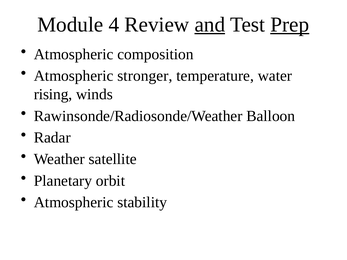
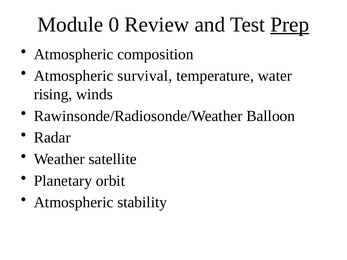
4: 4 -> 0
and underline: present -> none
stronger: stronger -> survival
